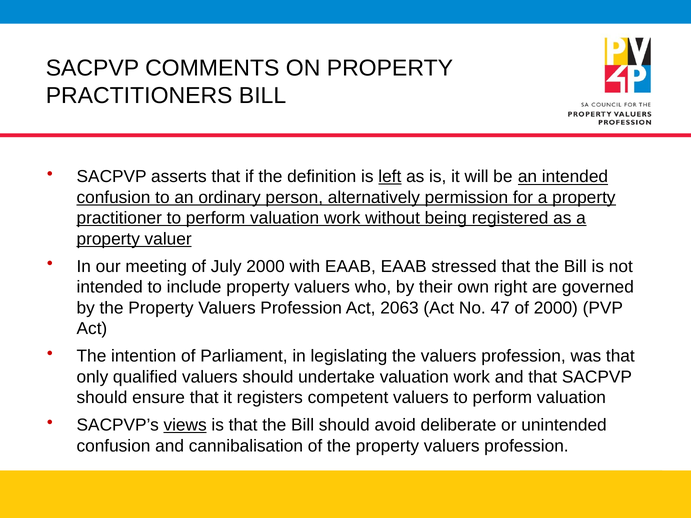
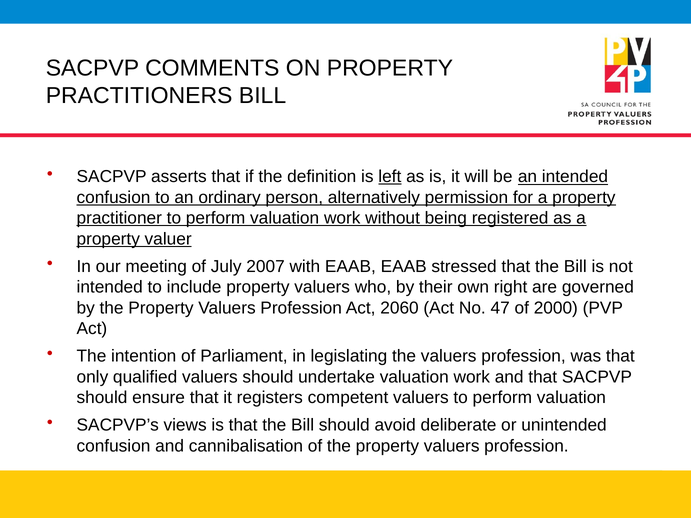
July 2000: 2000 -> 2007
2063: 2063 -> 2060
views underline: present -> none
